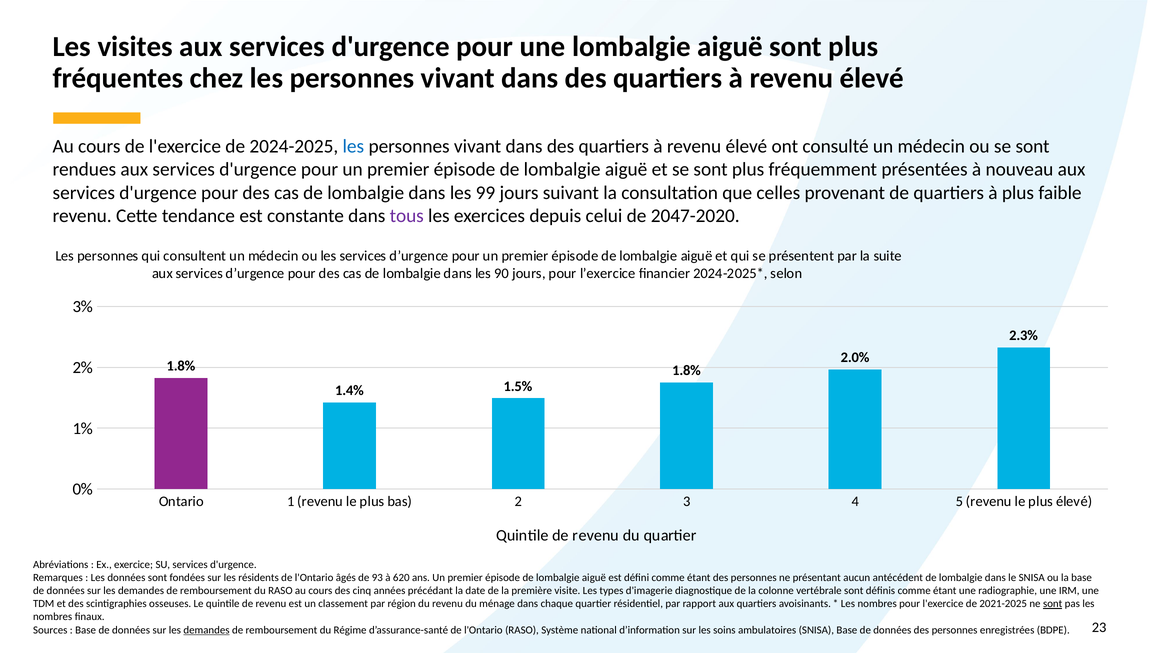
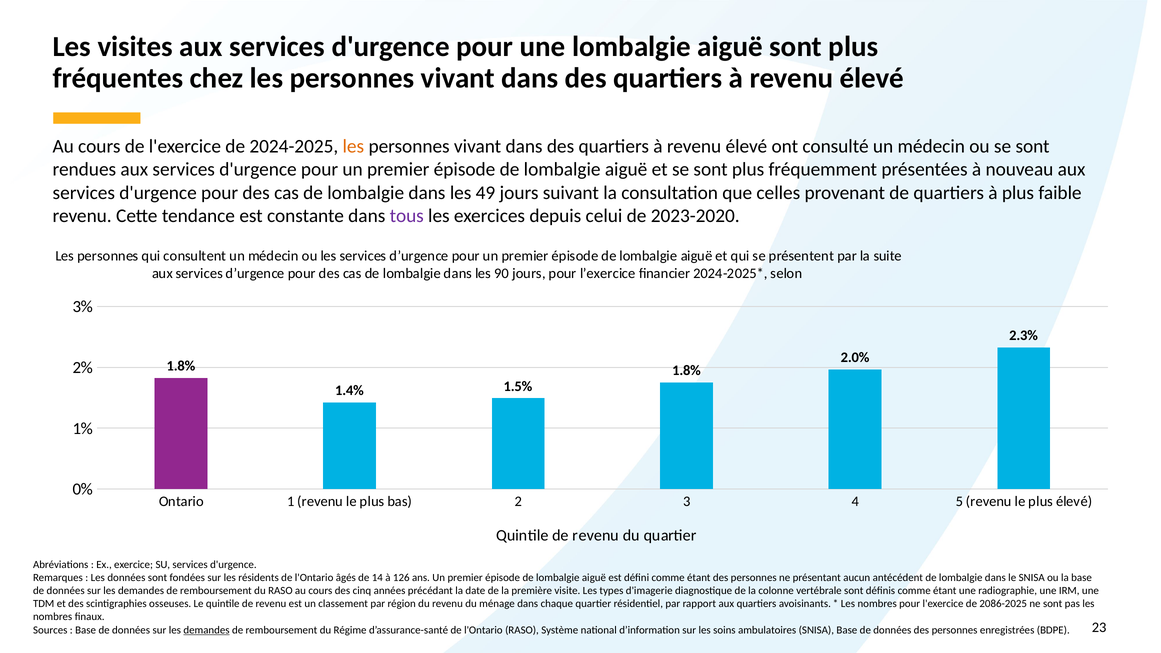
les at (353, 146) colour: blue -> orange
99: 99 -> 49
2047-2020: 2047-2020 -> 2023-2020
93: 93 -> 14
620: 620 -> 126
2021-2025: 2021-2025 -> 2086-2025
sont at (1053, 604) underline: present -> none
